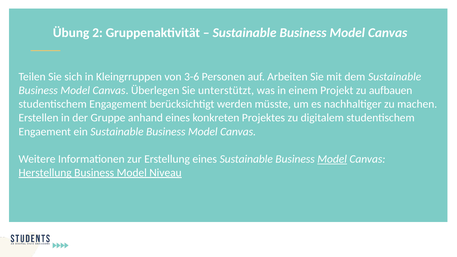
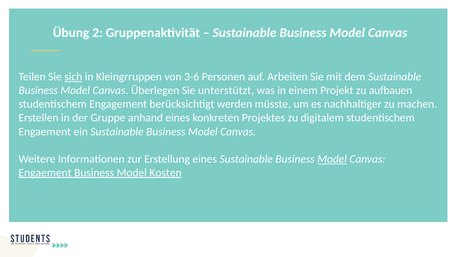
sich underline: none -> present
Herstellung at (45, 173): Herstellung -> Engaement
Niveau: Niveau -> Kosten
